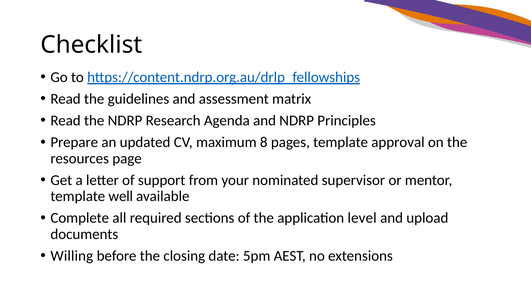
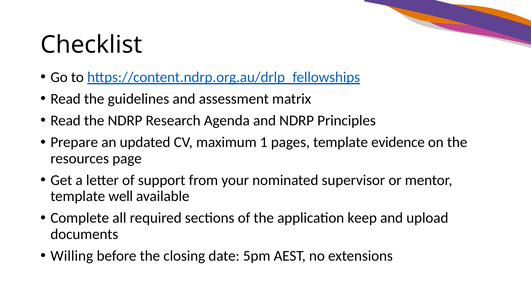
8: 8 -> 1
approval: approval -> evidence
level: level -> keep
